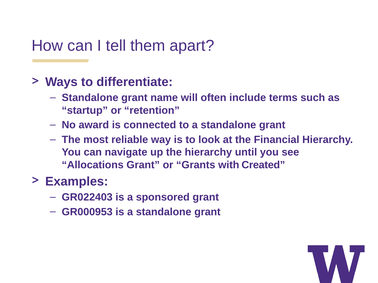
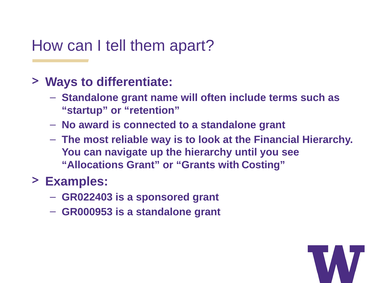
Created: Created -> Costing
